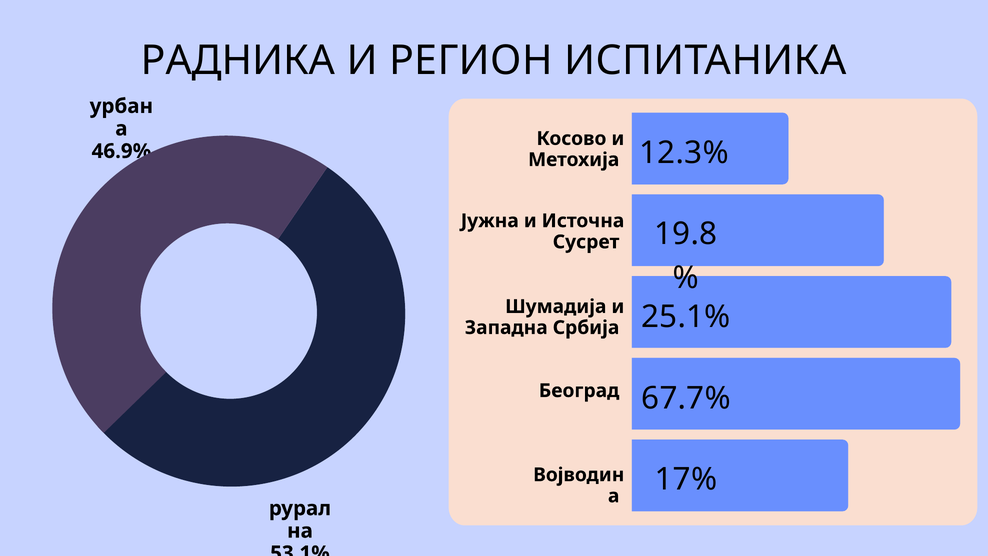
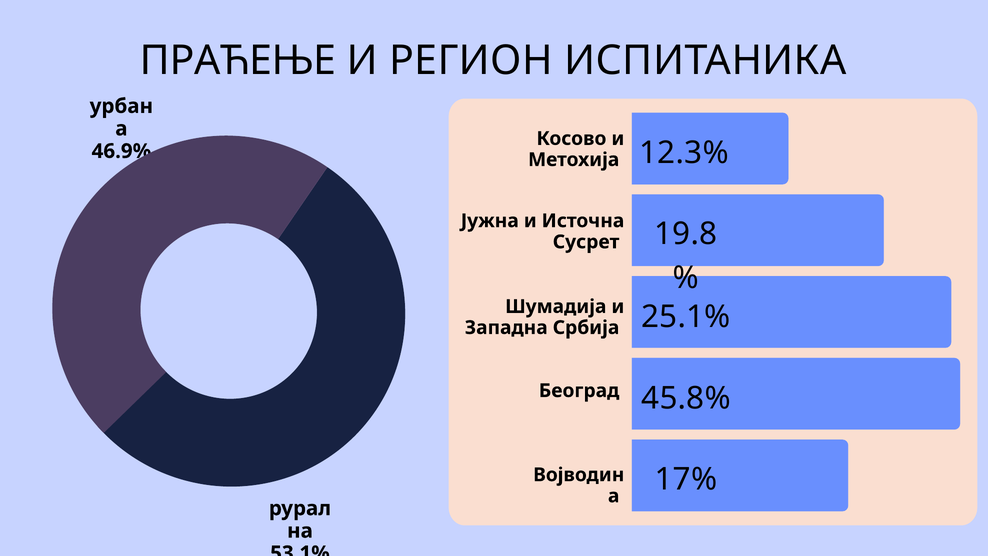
РАДНИКА: РАДНИКА -> ПРАЋЕЊЕ
67.7%: 67.7% -> 45.8%
